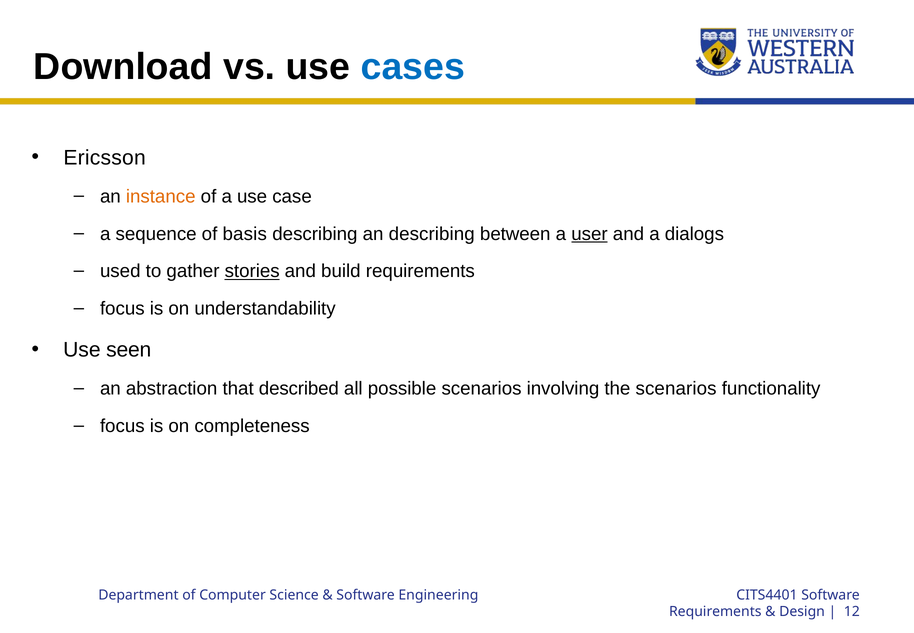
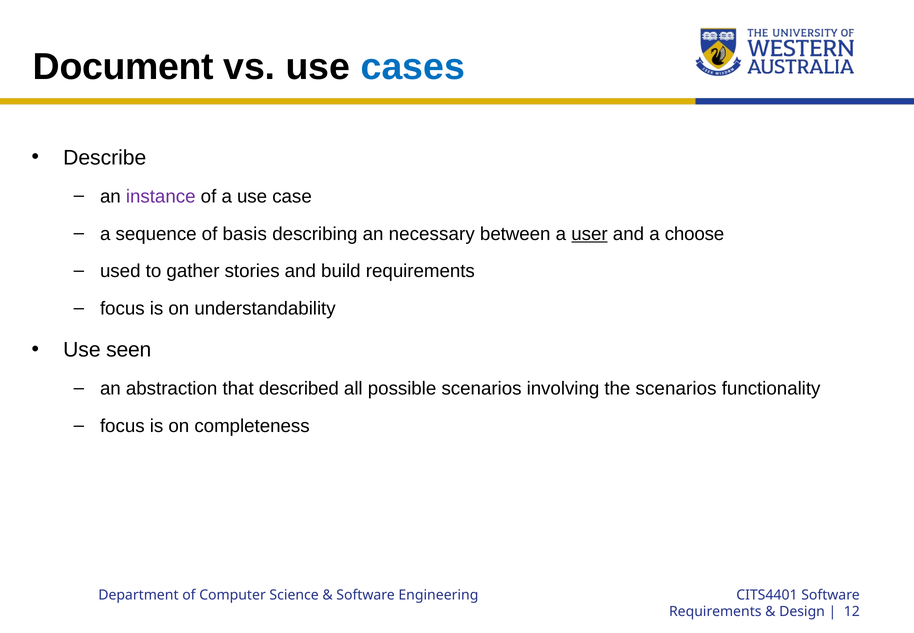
Download: Download -> Document
Ericsson: Ericsson -> Describe
instance colour: orange -> purple
an describing: describing -> necessary
dialogs: dialogs -> choose
stories underline: present -> none
